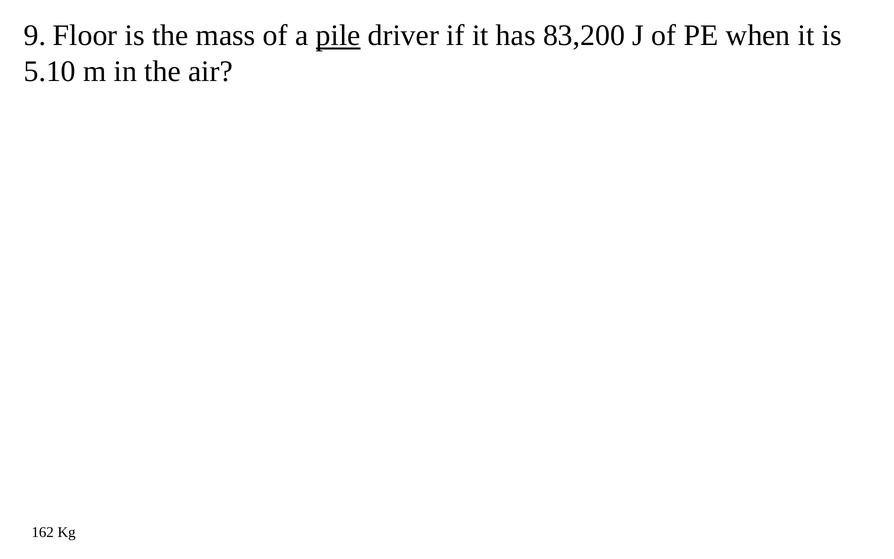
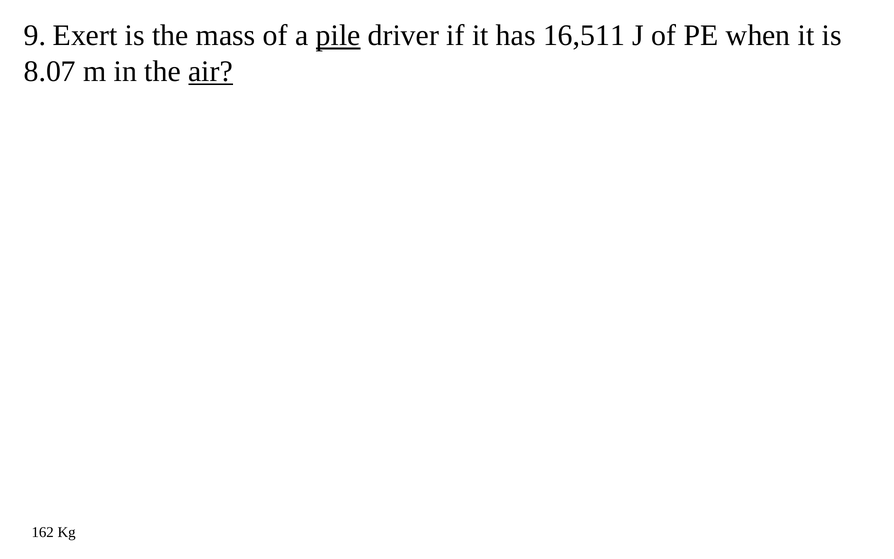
Floor: Floor -> Exert
83,200: 83,200 -> 16,511
5.10: 5.10 -> 8.07
air underline: none -> present
